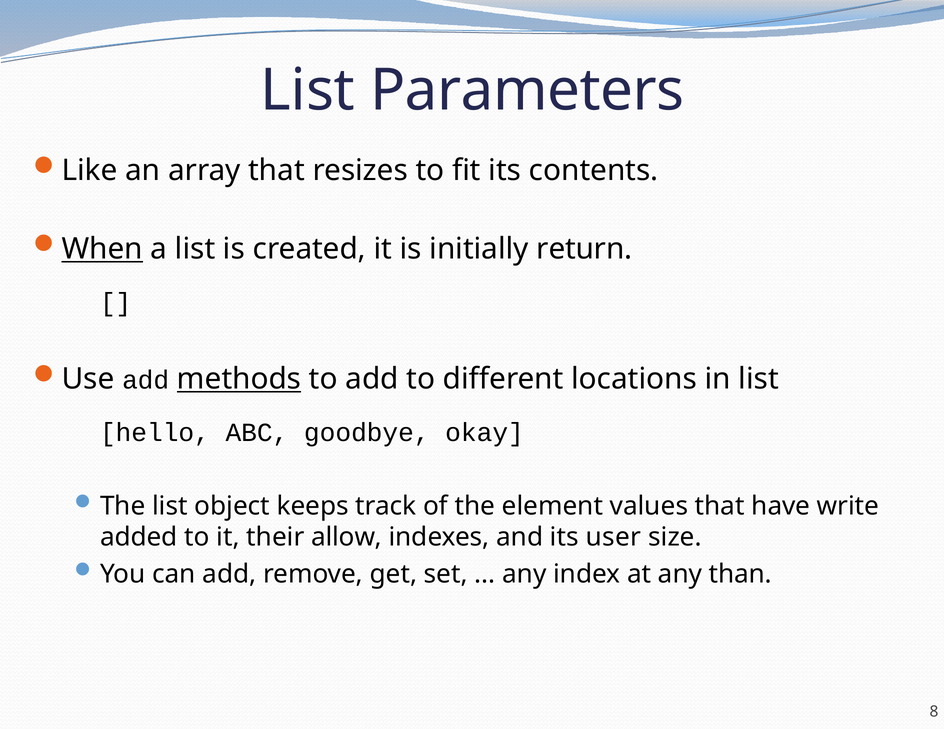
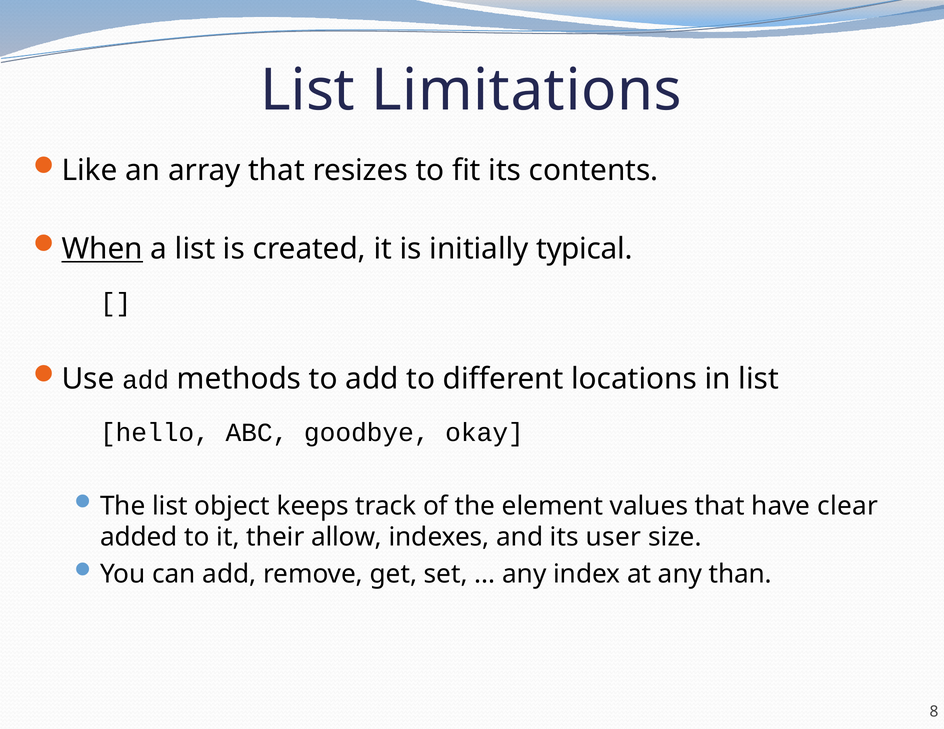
Parameters: Parameters -> Limitations
return: return -> typical
methods underline: present -> none
write: write -> clear
